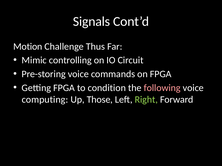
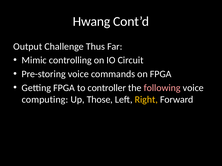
Signals: Signals -> Hwang
Motion: Motion -> Output
condition: condition -> controller
Right colour: light green -> yellow
